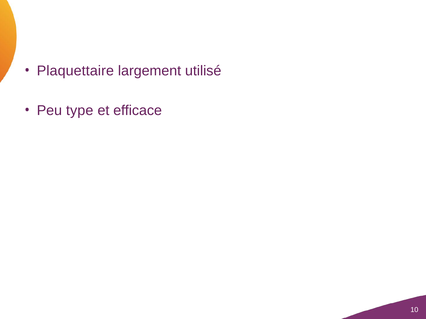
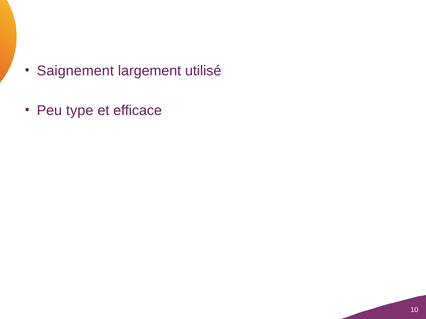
Plaquettaire: Plaquettaire -> Saignement
